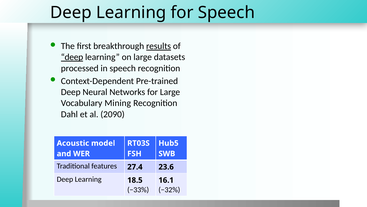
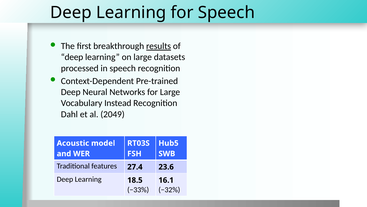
deep at (72, 57) underline: present -> none
Mining: Mining -> Instead
2090: 2090 -> 2049
